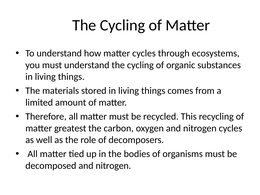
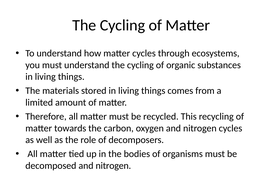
greatest: greatest -> towards
